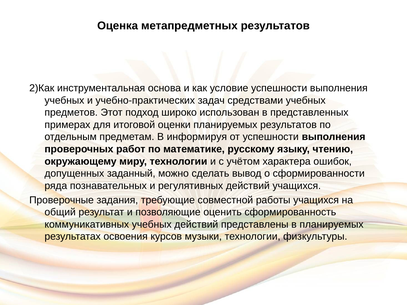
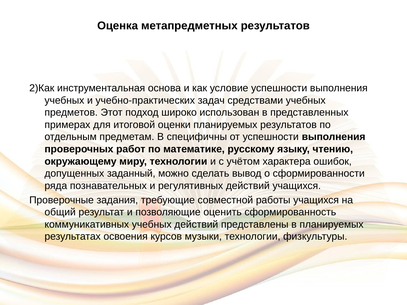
информируя: информируя -> специфичны
